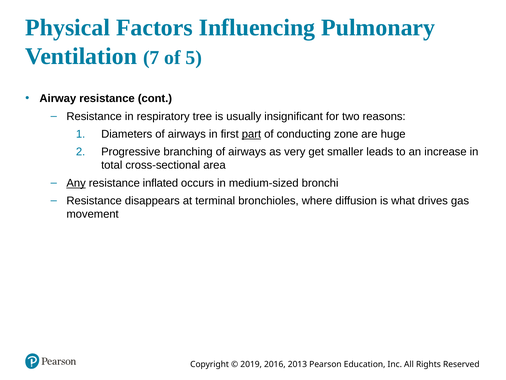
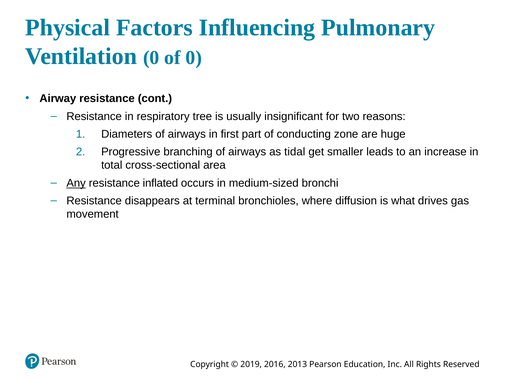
Ventilation 7: 7 -> 0
of 5: 5 -> 0
part underline: present -> none
very: very -> tidal
